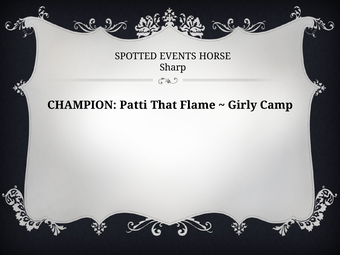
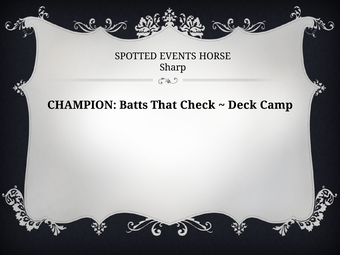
Patti: Patti -> Batts
Flame: Flame -> Check
Girly: Girly -> Deck
